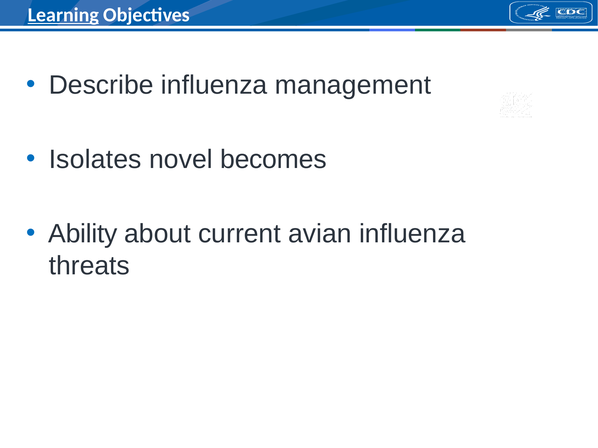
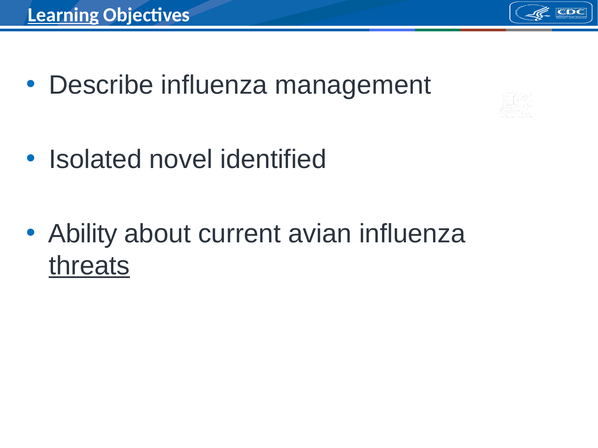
Isolates: Isolates -> Isolated
becomes: becomes -> identified
threats underline: none -> present
